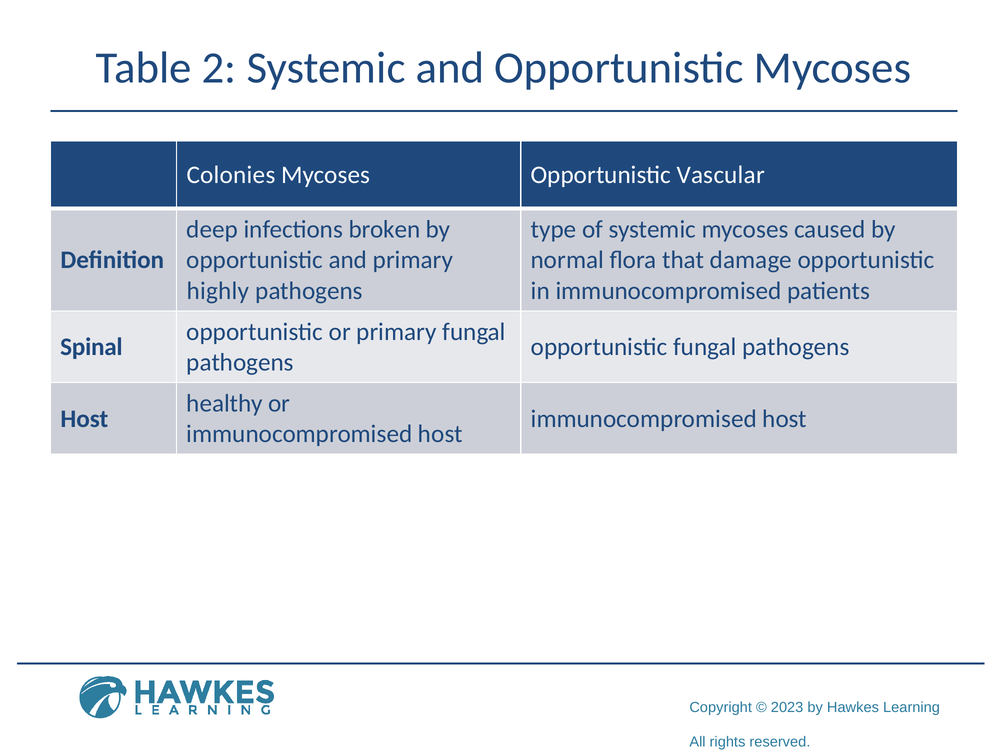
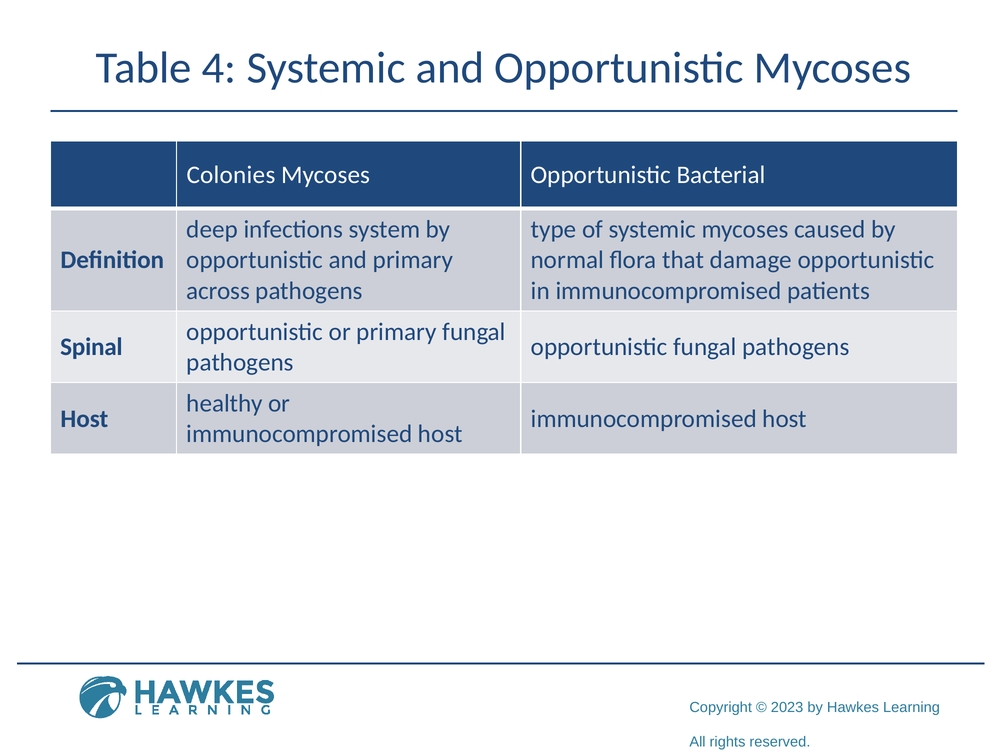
2: 2 -> 4
Vascular: Vascular -> Bacterial
broken: broken -> system
highly: highly -> across
